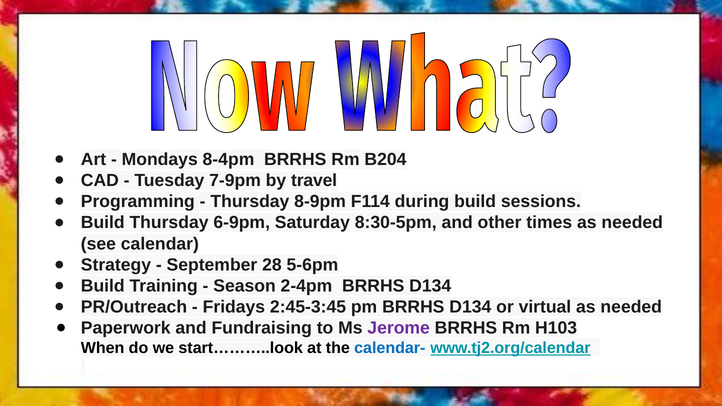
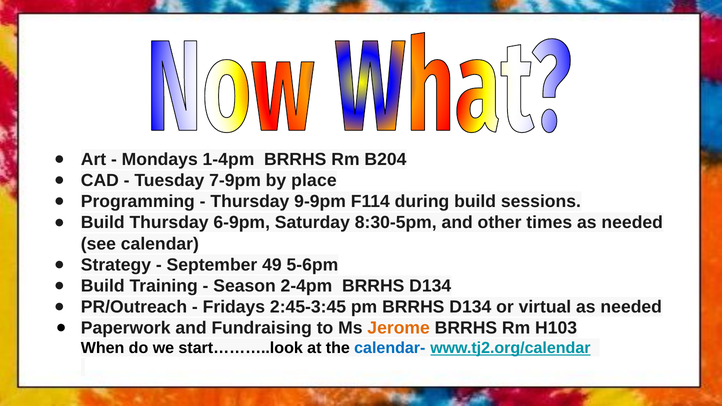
8-4pm: 8-4pm -> 1-4pm
travel: travel -> place
8-9pm: 8-9pm -> 9-9pm
28: 28 -> 49
Jerome colour: purple -> orange
